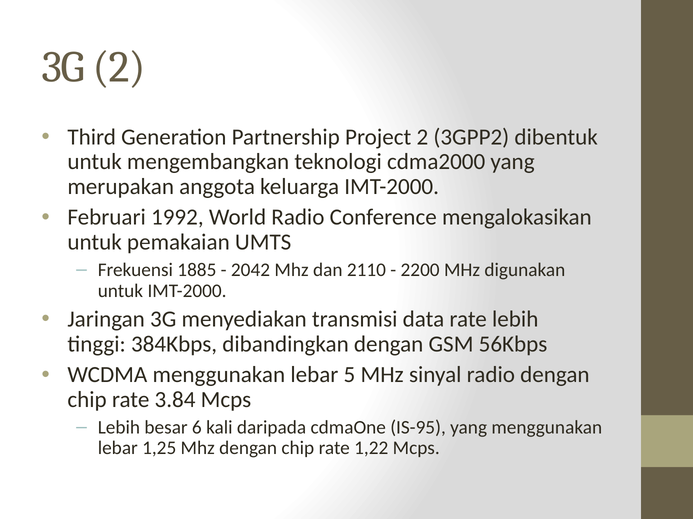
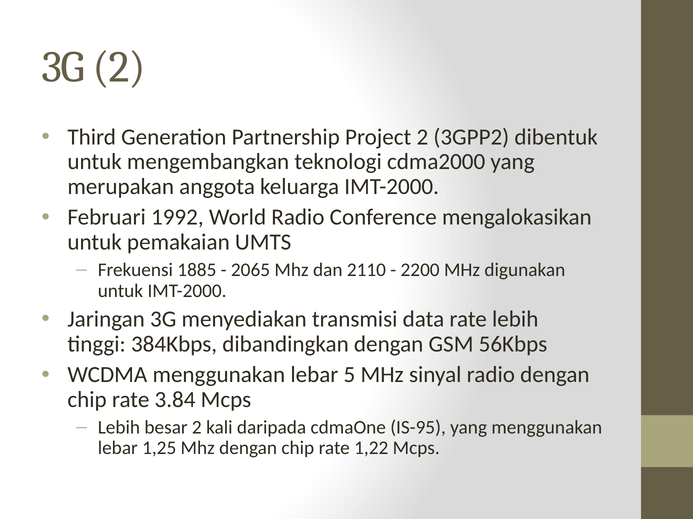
2042: 2042 -> 2065
besar 6: 6 -> 2
